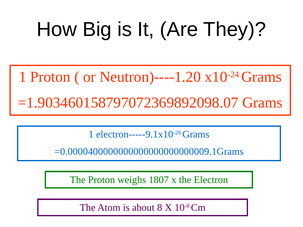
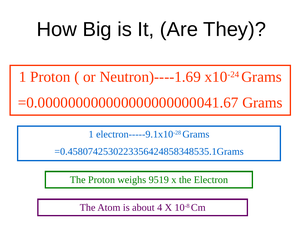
Neutron)----1.20: Neutron)----1.20 -> Neutron)----1.69
=1.903460158797072369892098.07: =1.903460158797072369892098.07 -> =0.000000000000000000000041.67
=0.0000400000000000000000000009.1Grams: =0.0000400000000000000000000009.1Grams -> =0.4580742530223356424858348535.1Grams
1807: 1807 -> 9519
8: 8 -> 4
